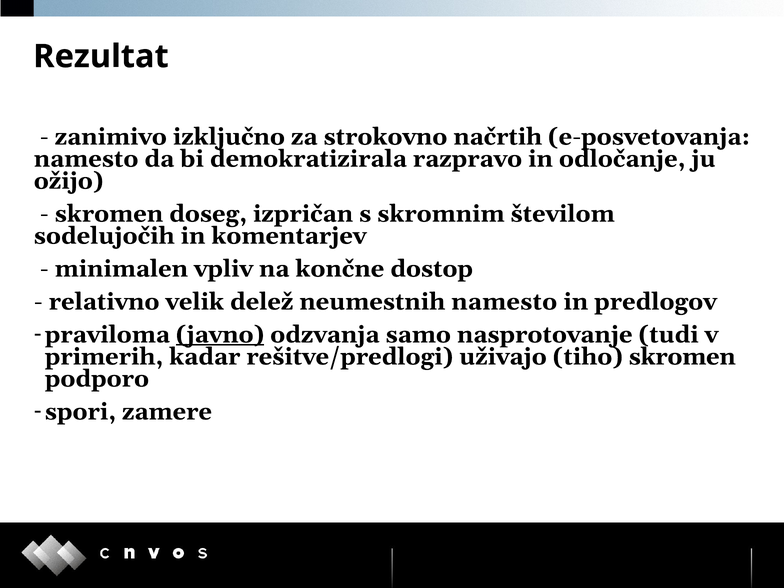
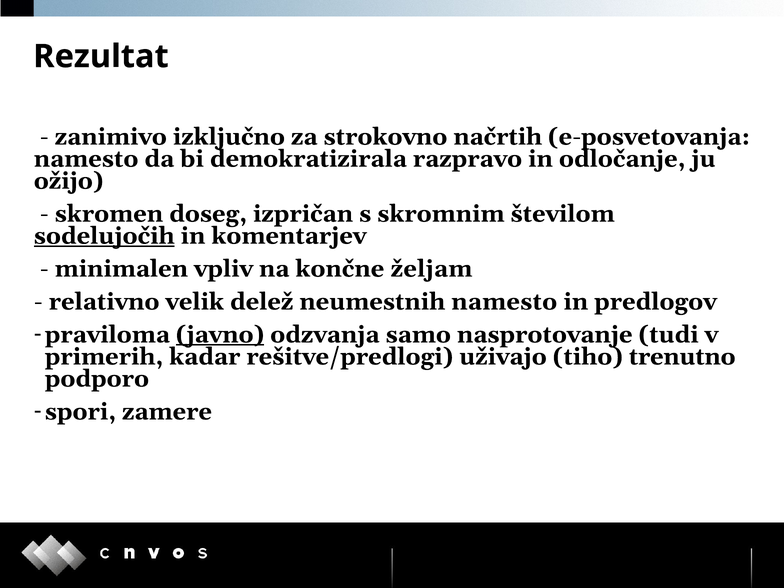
sodelujočih underline: none -> present
dostop: dostop -> željam
tiho skromen: skromen -> trenutno
